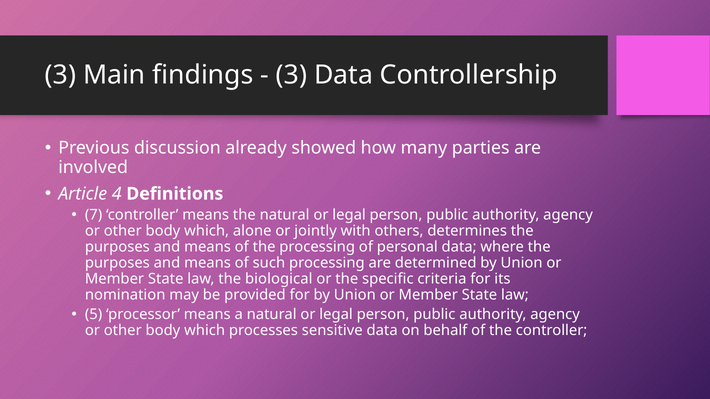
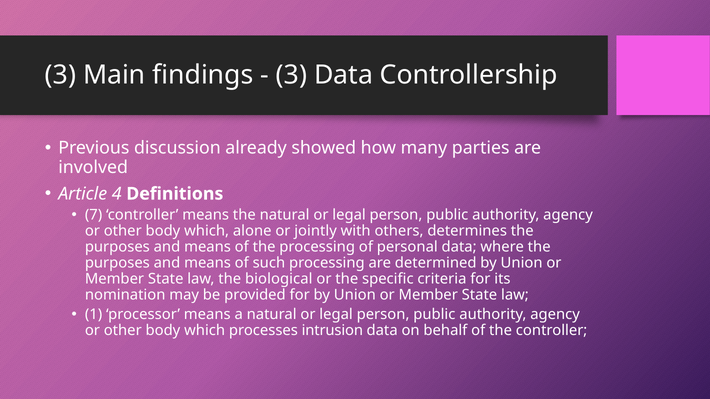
5: 5 -> 1
sensitive: sensitive -> intrusion
